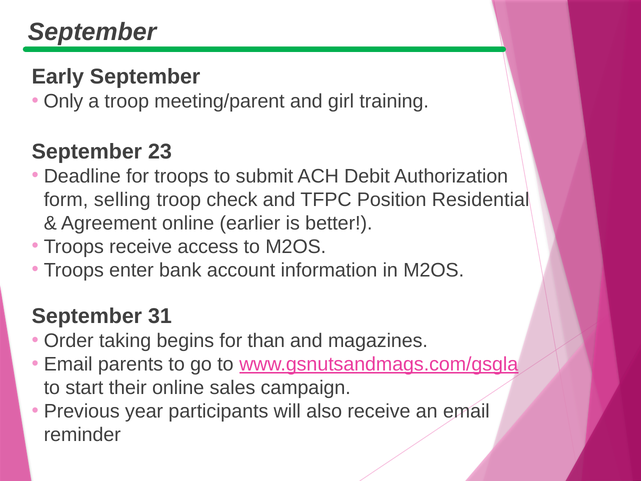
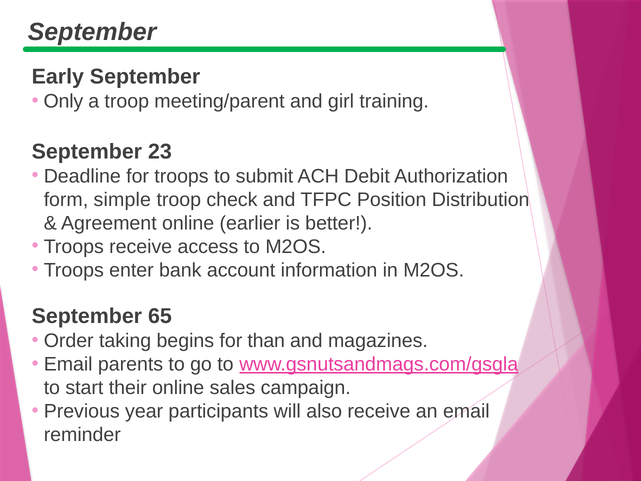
selling: selling -> simple
Residential: Residential -> Distribution
31: 31 -> 65
